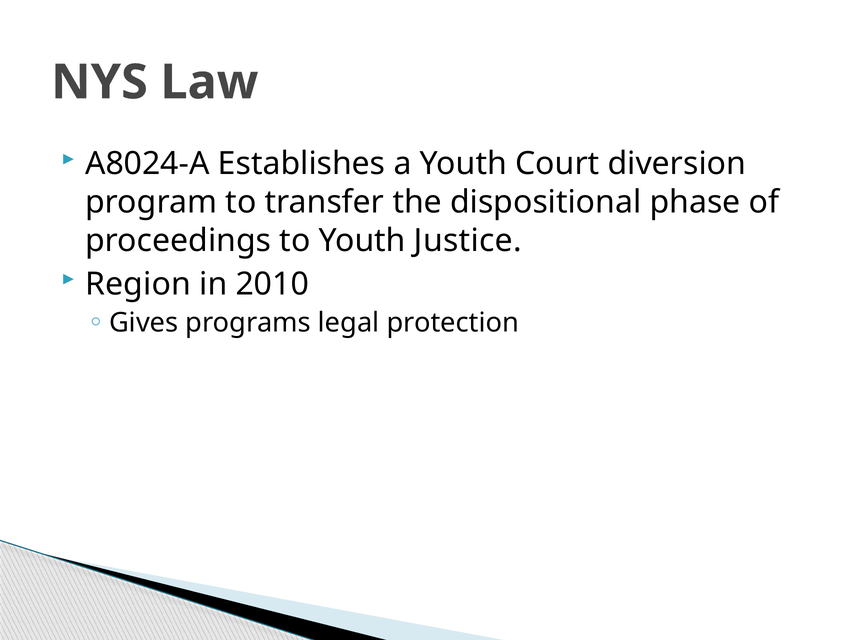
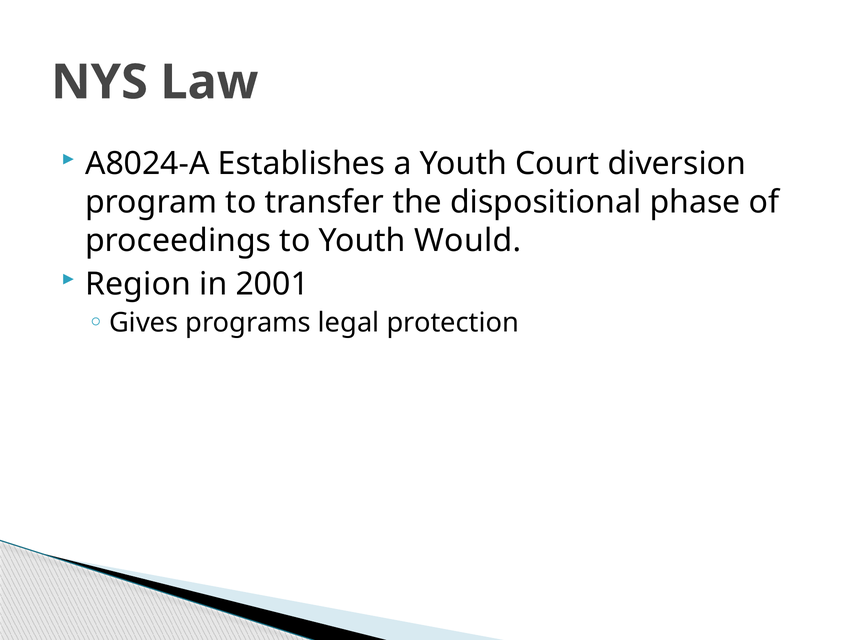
Justice: Justice -> Would
2010: 2010 -> 2001
